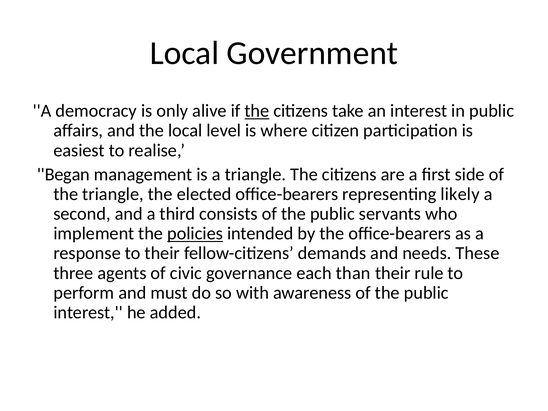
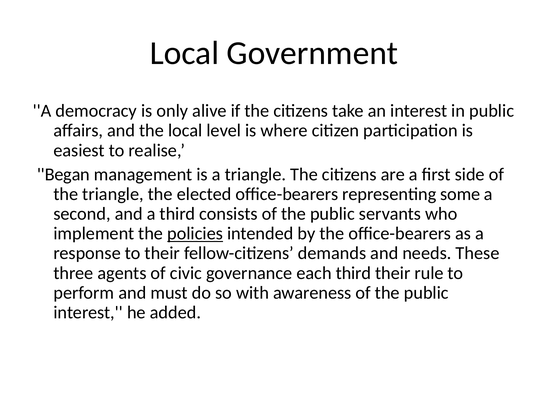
the at (257, 111) underline: present -> none
likely: likely -> some
each than: than -> third
